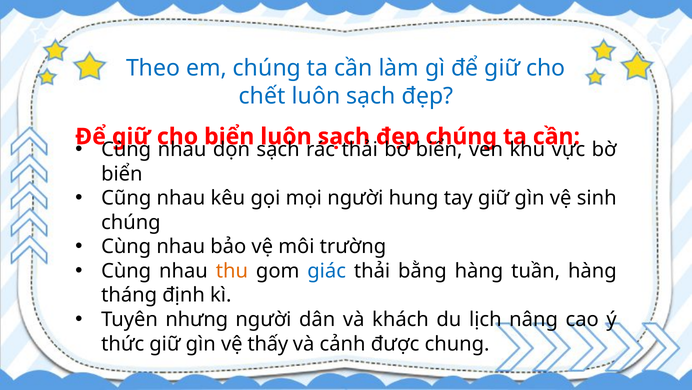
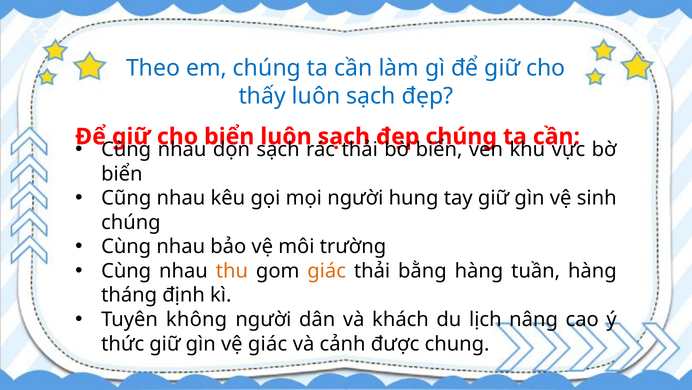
chết: chết -> thấy
giác at (327, 270) colour: blue -> orange
nhưng: nhưng -> không
vệ thấy: thấy -> giác
